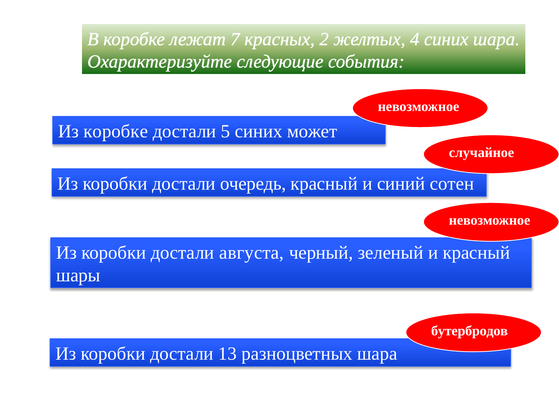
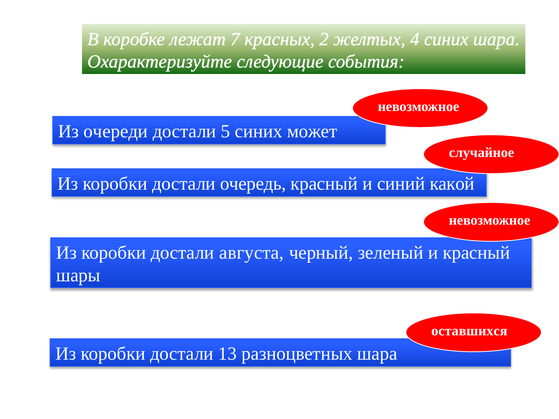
Из коробке: коробке -> очереди
сотен: сотен -> какой
бутербродов: бутербродов -> оставшихся
